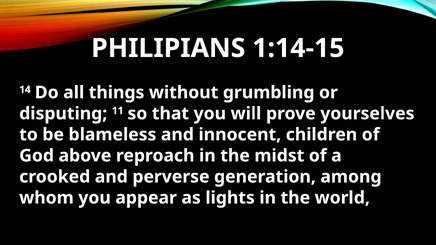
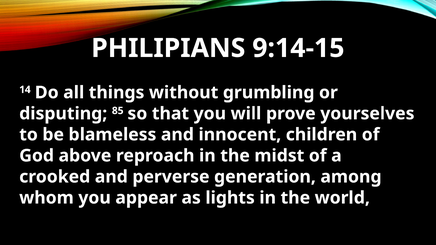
1:14-15: 1:14-15 -> 9:14-15
11: 11 -> 85
